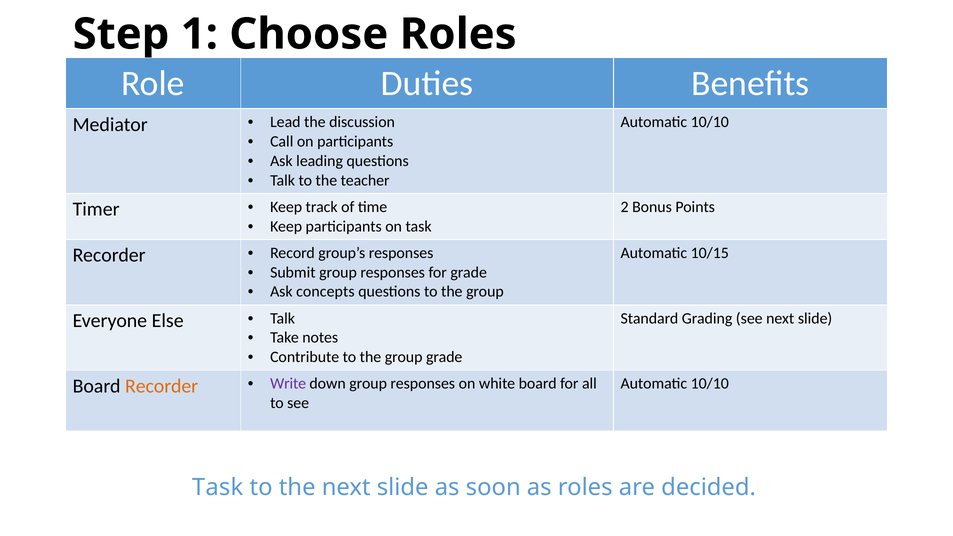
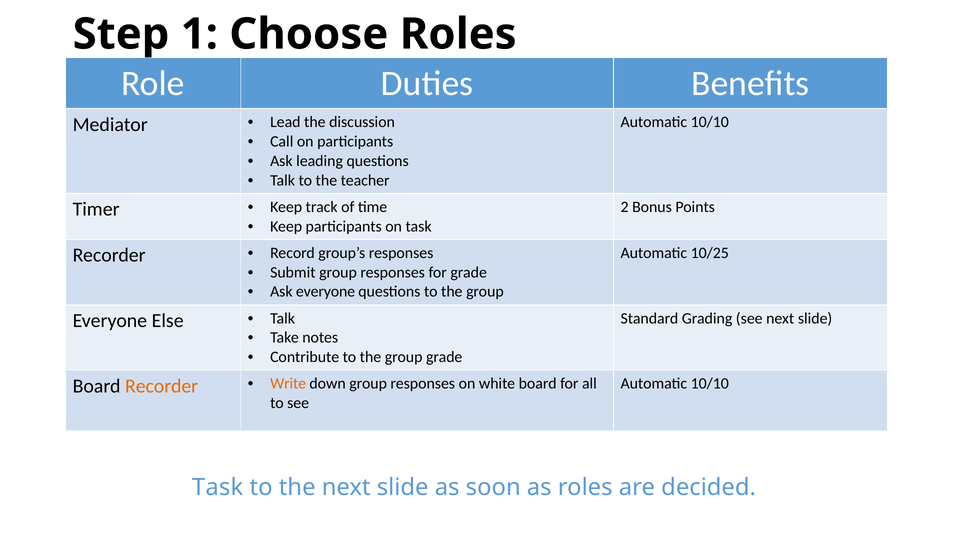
10/15: 10/15 -> 10/25
Ask concepts: concepts -> everyone
Write colour: purple -> orange
